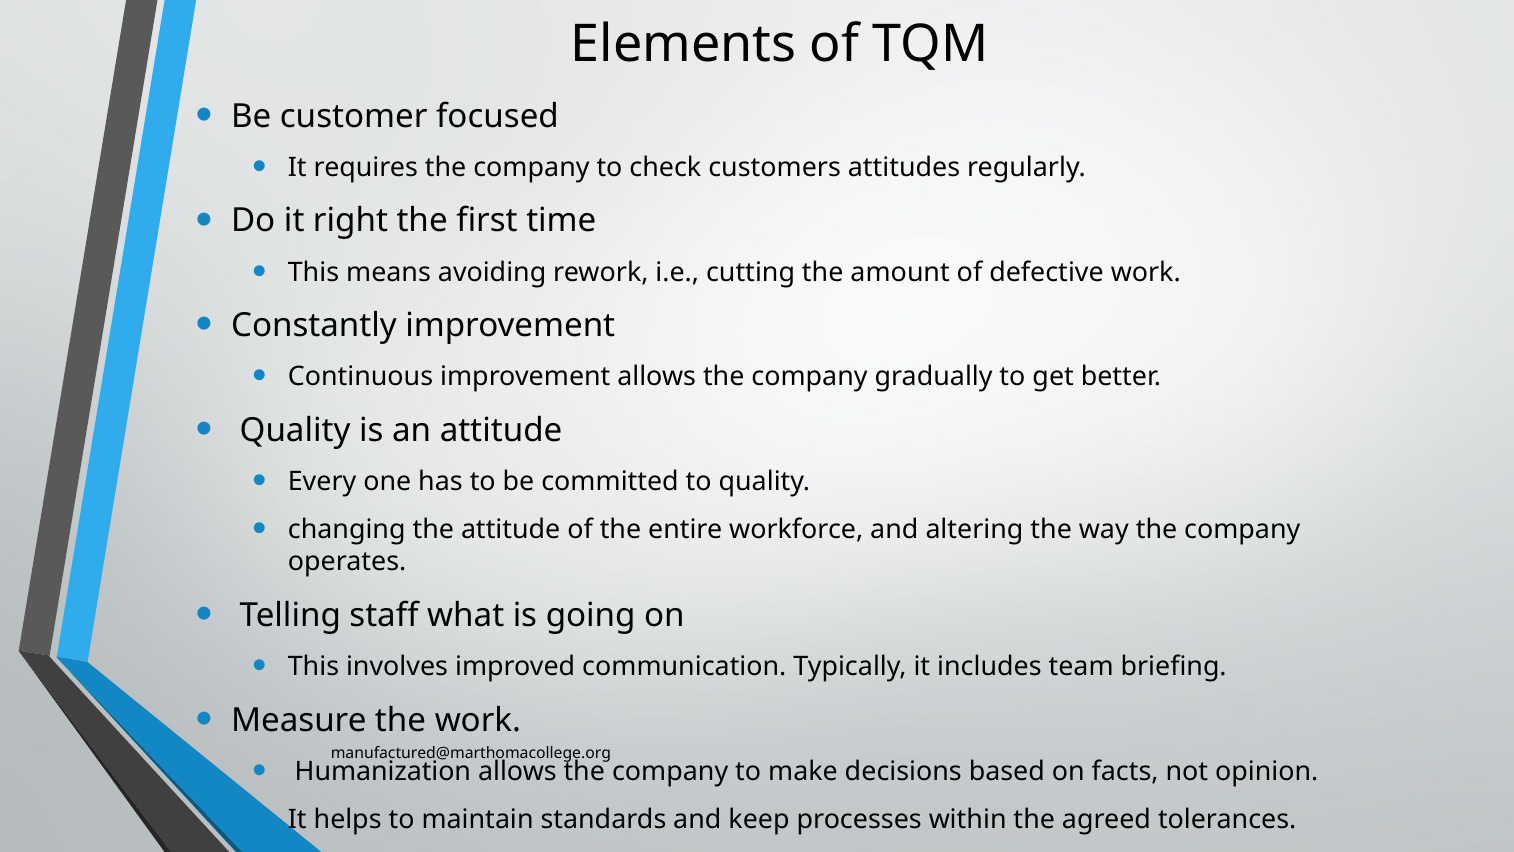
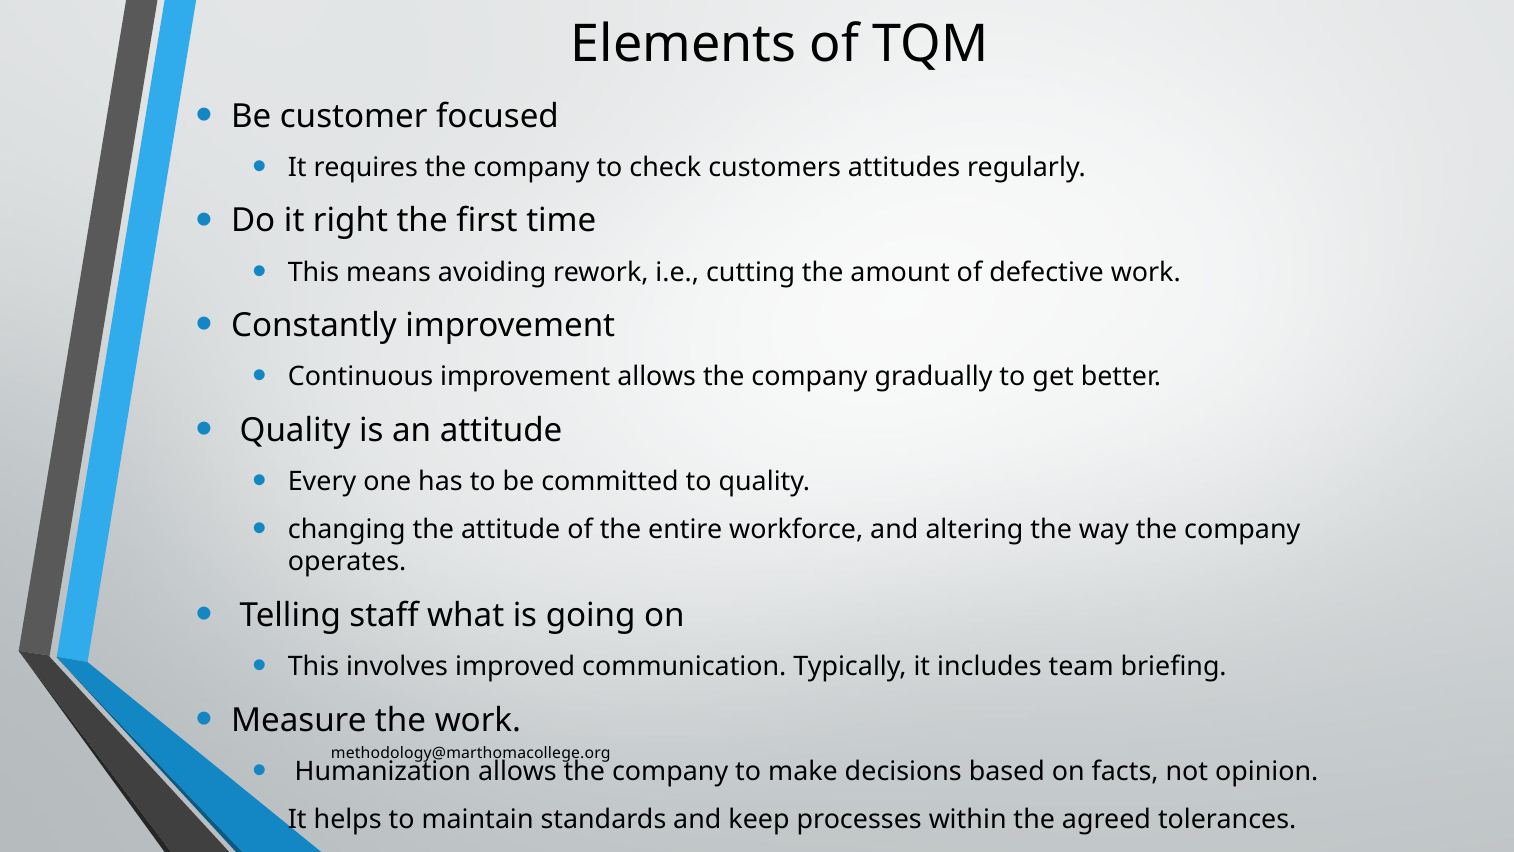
manufactured@marthomacollege.org: manufactured@marthomacollege.org -> methodology@marthomacollege.org
